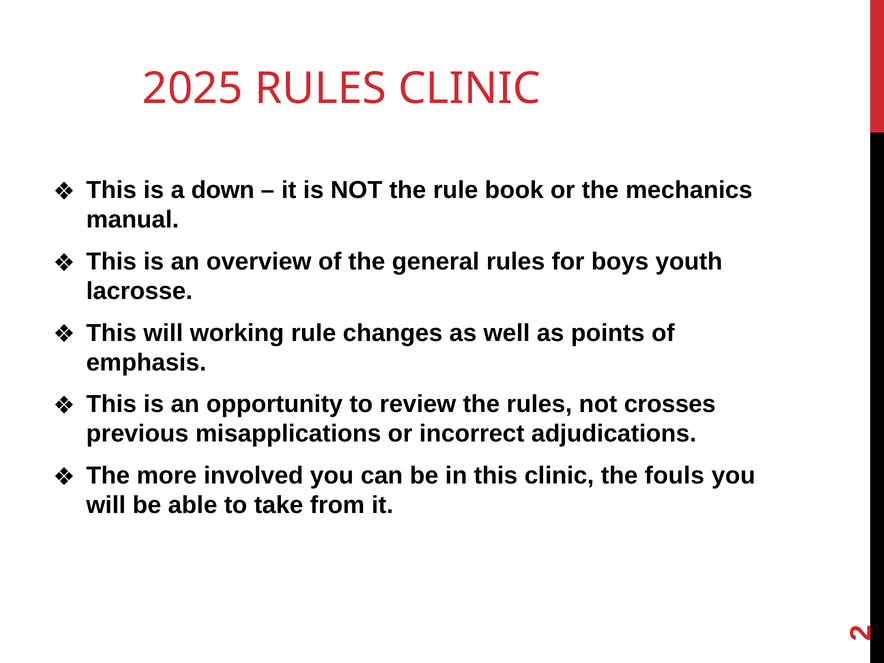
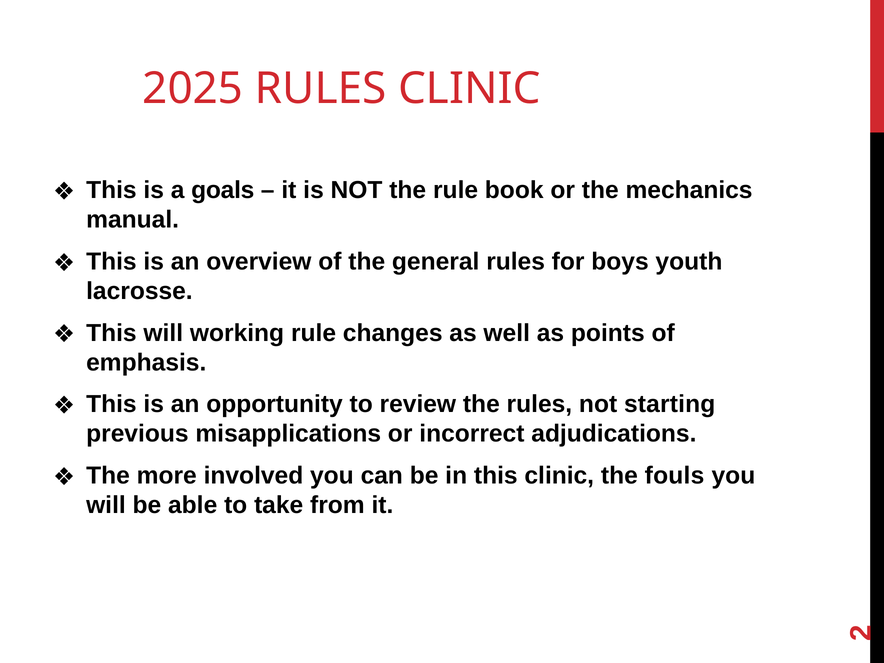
down: down -> goals
crosses: crosses -> starting
